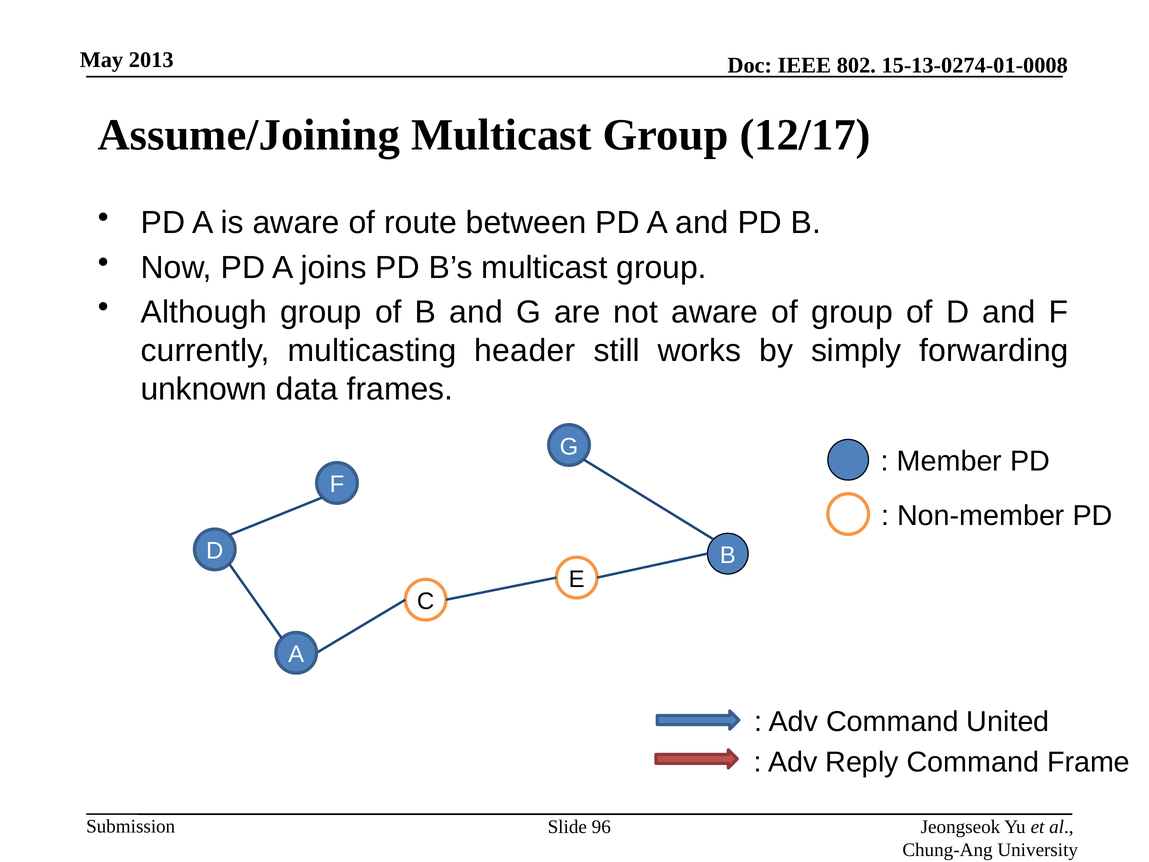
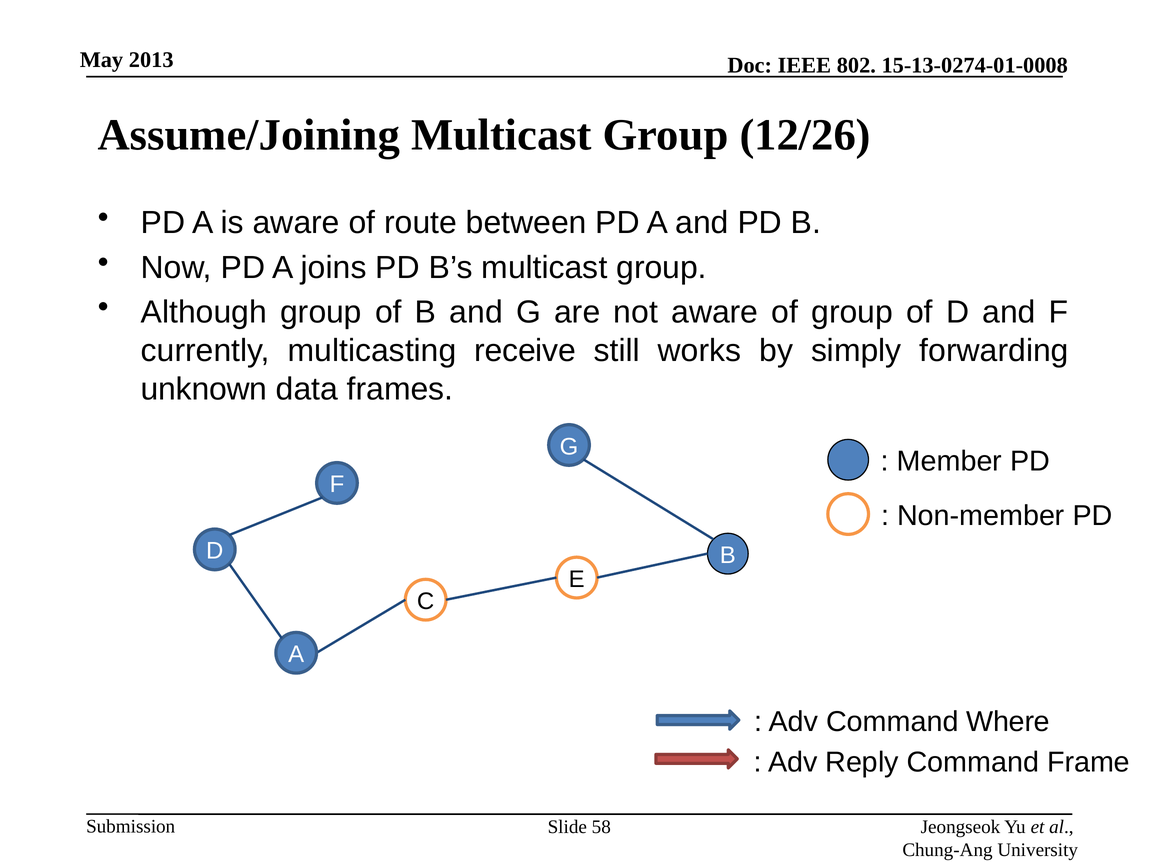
12/17: 12/17 -> 12/26
header: header -> receive
United: United -> Where
96: 96 -> 58
